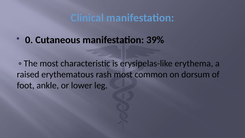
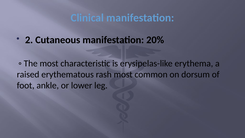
0: 0 -> 2
39%: 39% -> 20%
